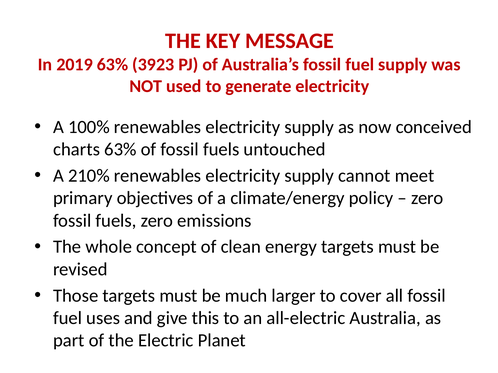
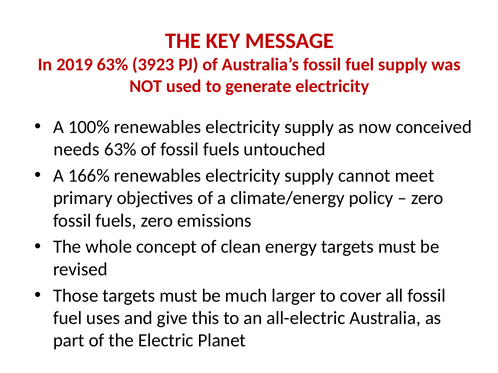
charts: charts -> needs
210%: 210% -> 166%
